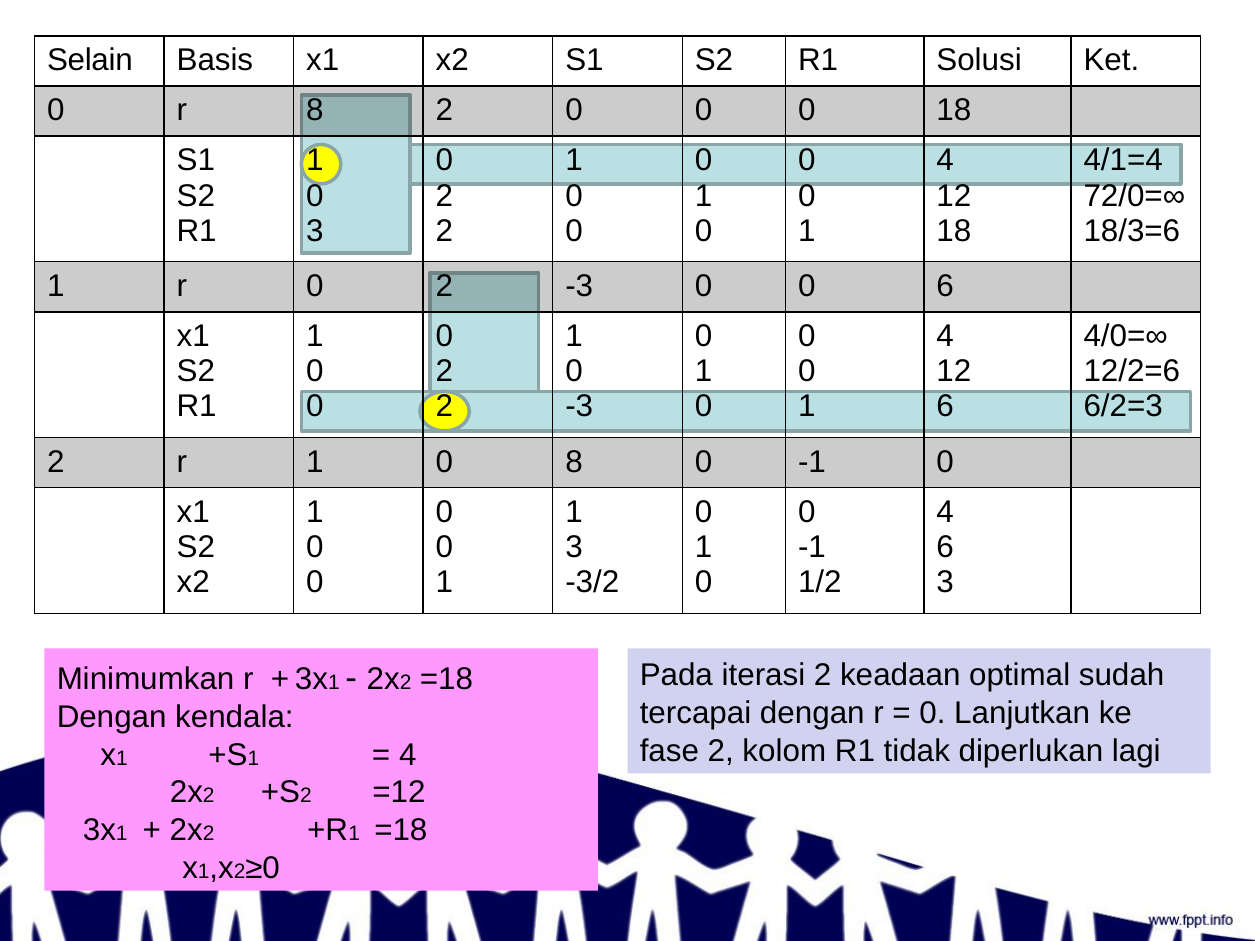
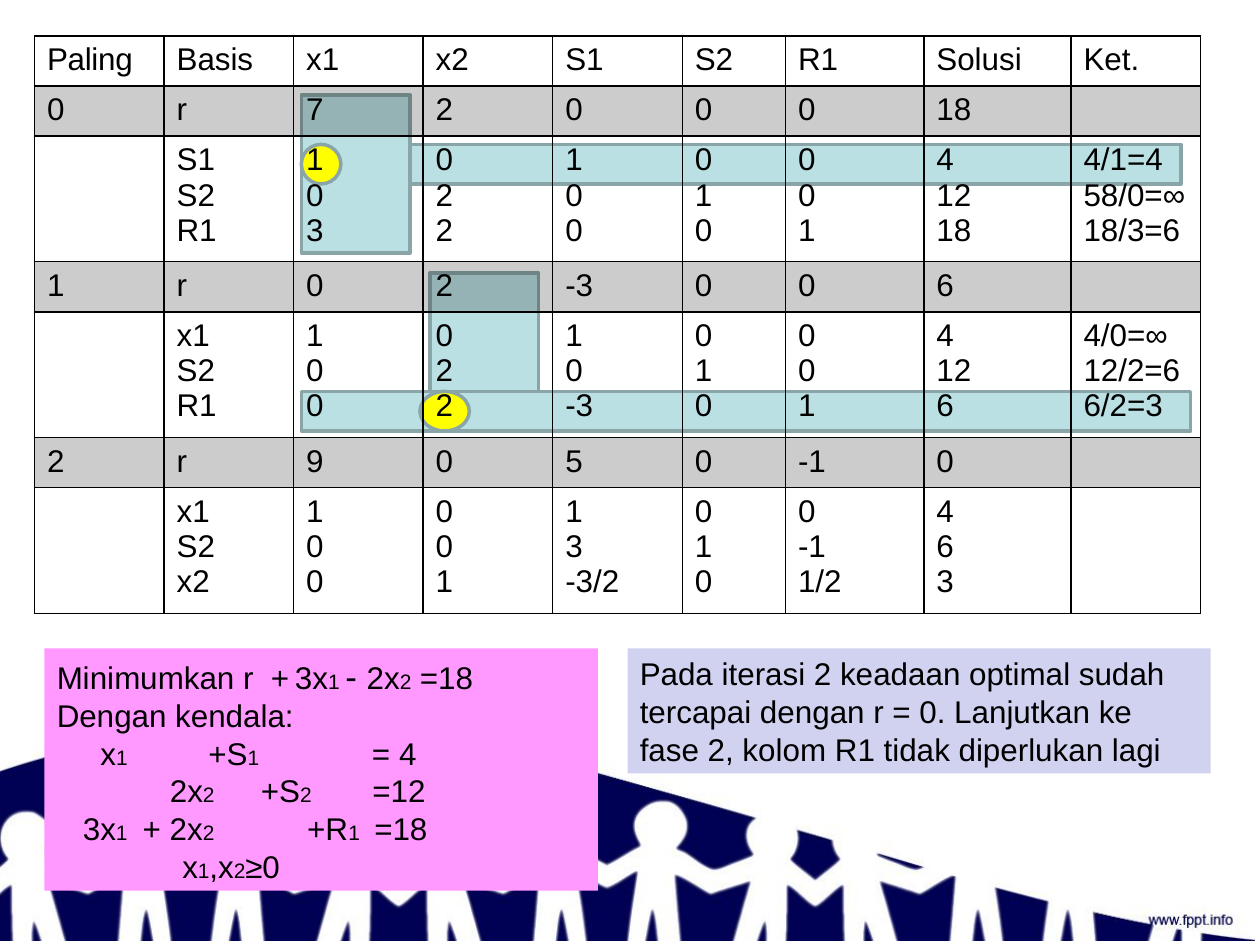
Selain: Selain -> Paling
r 8: 8 -> 7
72/0=∞: 72/0=∞ -> 58/0=∞
r 1: 1 -> 9
0 8: 8 -> 5
